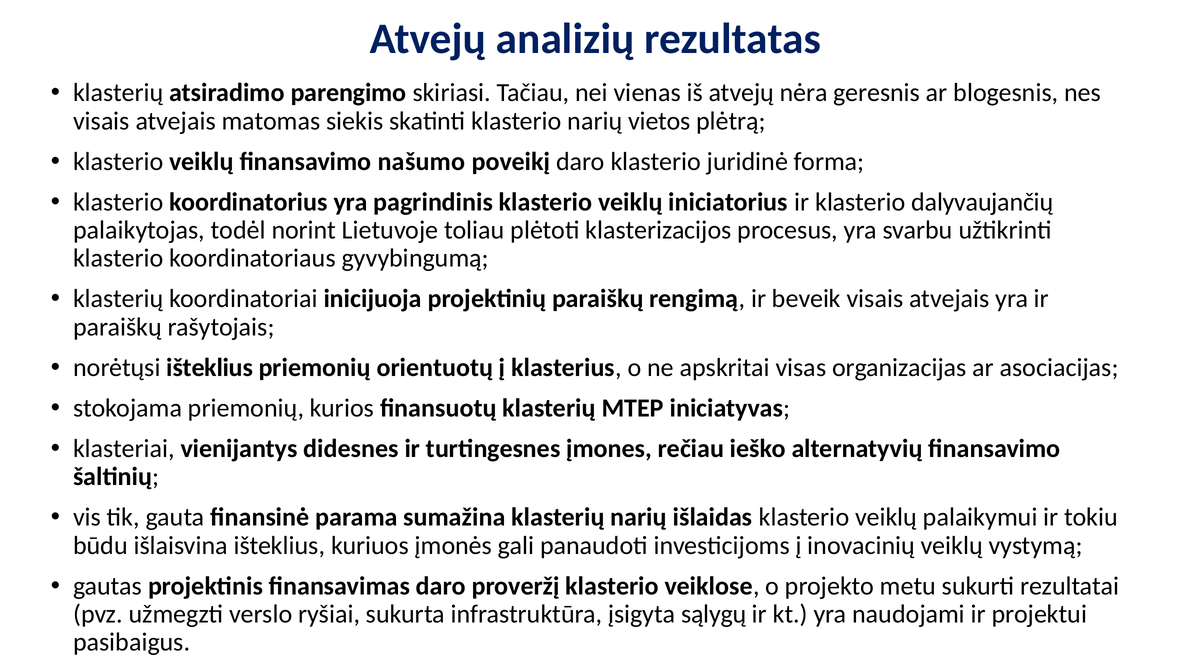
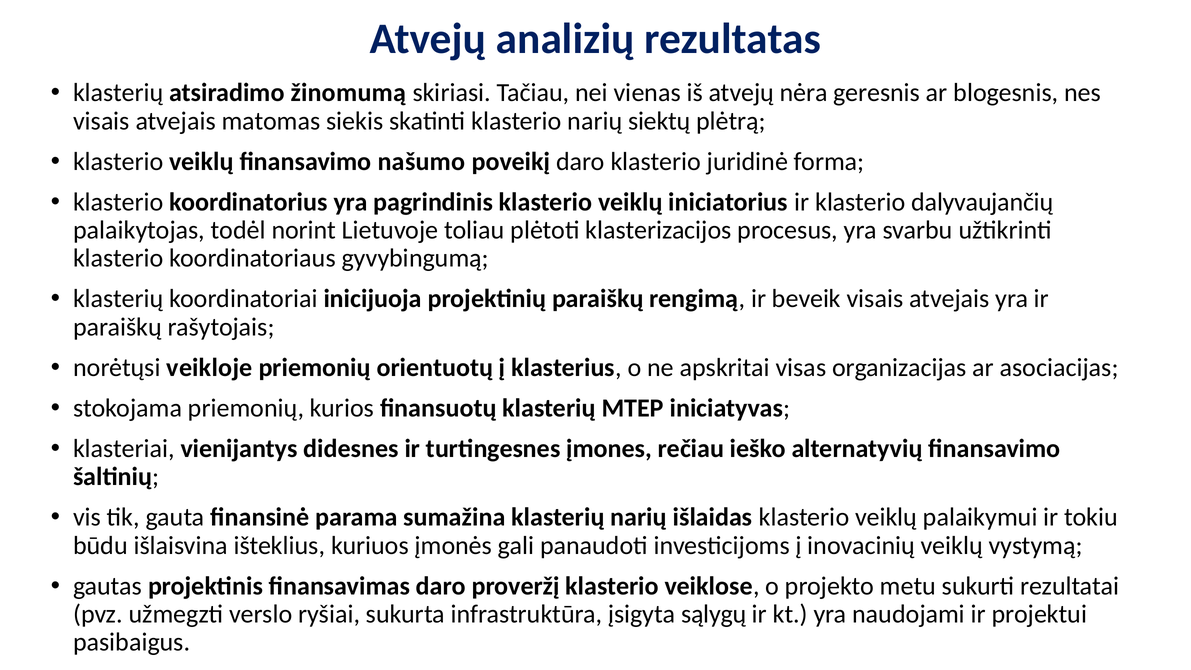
parengimo: parengimo -> žinomumą
vietos: vietos -> siektų
norėtųsi išteklius: išteklius -> veikloje
